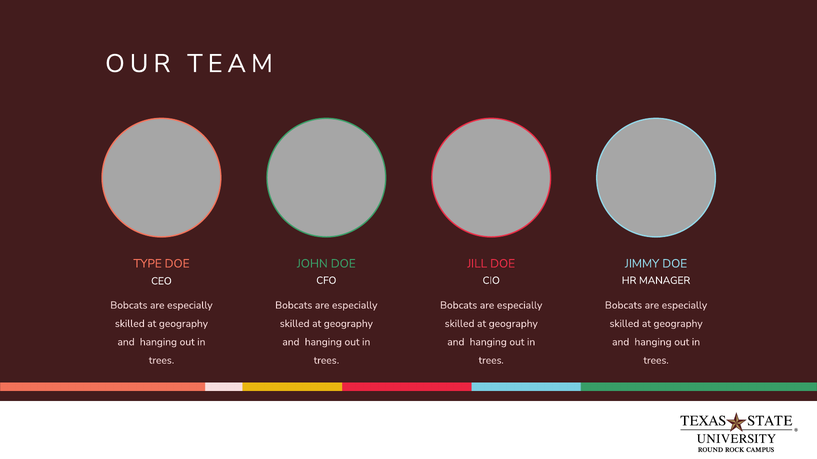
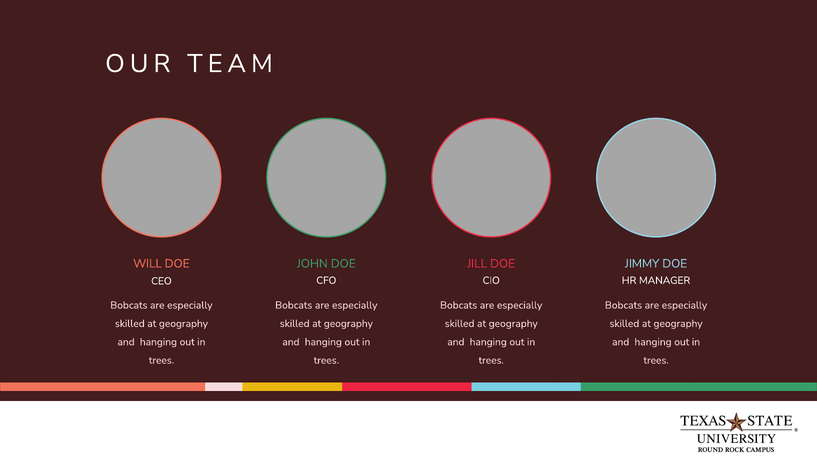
TYPE: TYPE -> WILL
